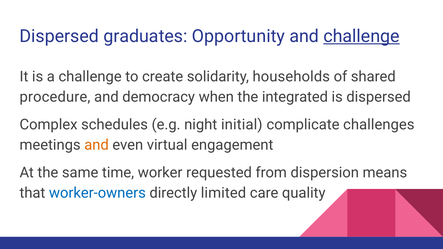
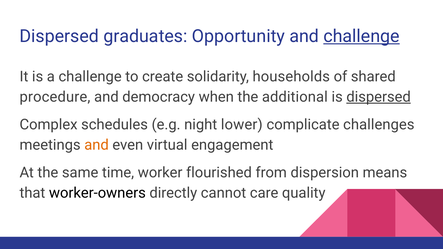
integrated: integrated -> additional
dispersed at (379, 97) underline: none -> present
initial: initial -> lower
requested: requested -> flourished
worker-owners colour: blue -> black
limited: limited -> cannot
